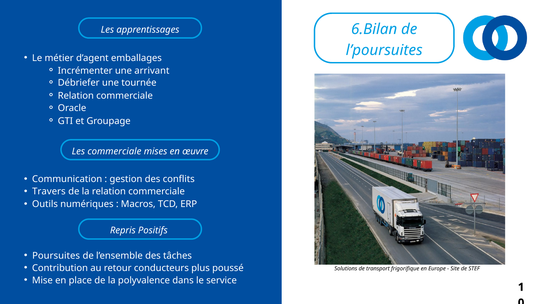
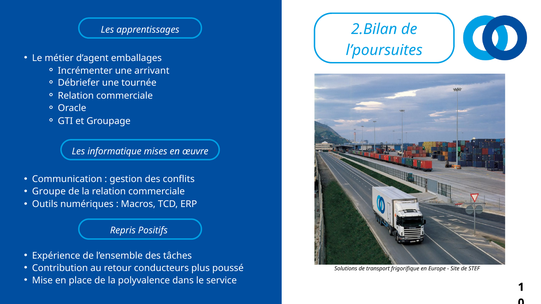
6.Bilan: 6.Bilan -> 2.Bilan
Les commerciale: commerciale -> informatique
Travers: Travers -> Groupe
Poursuites: Poursuites -> Expérience
